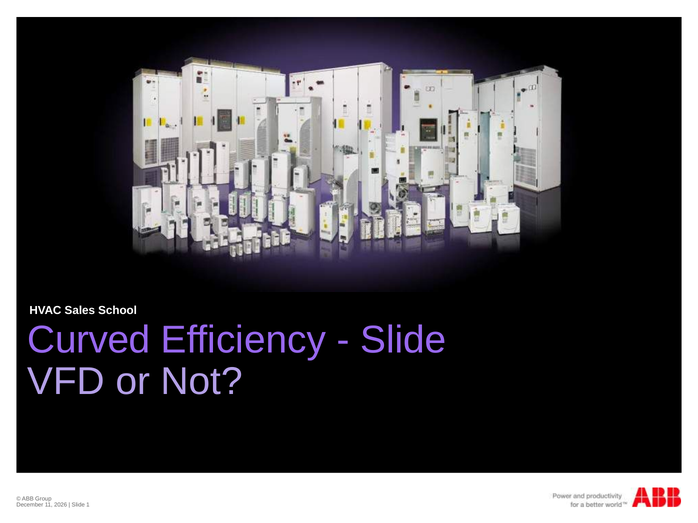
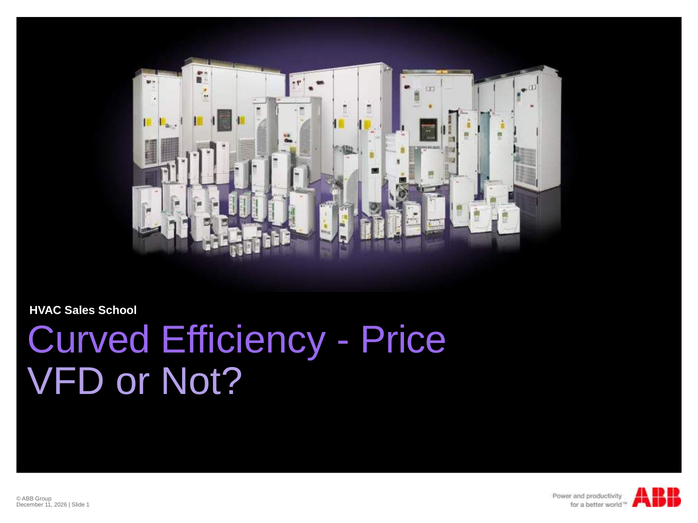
Slide at (403, 340): Slide -> Price
